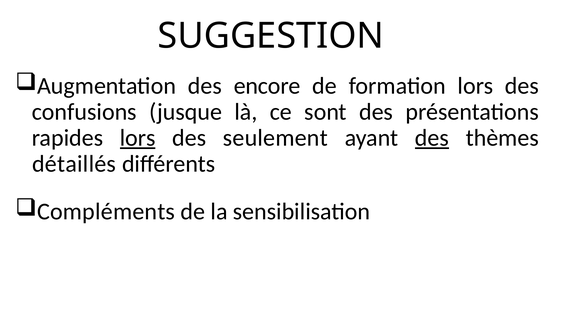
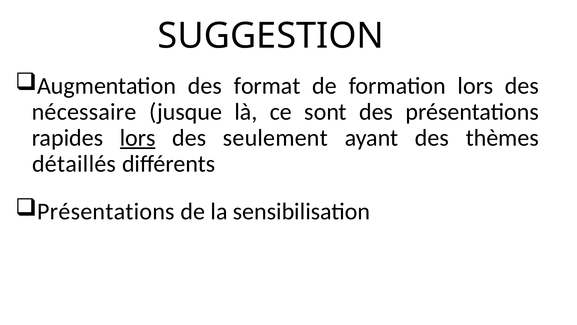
encore: encore -> format
confusions: confusions -> nécessaire
des at (432, 138) underline: present -> none
Compléments at (106, 211): Compléments -> Présentations
